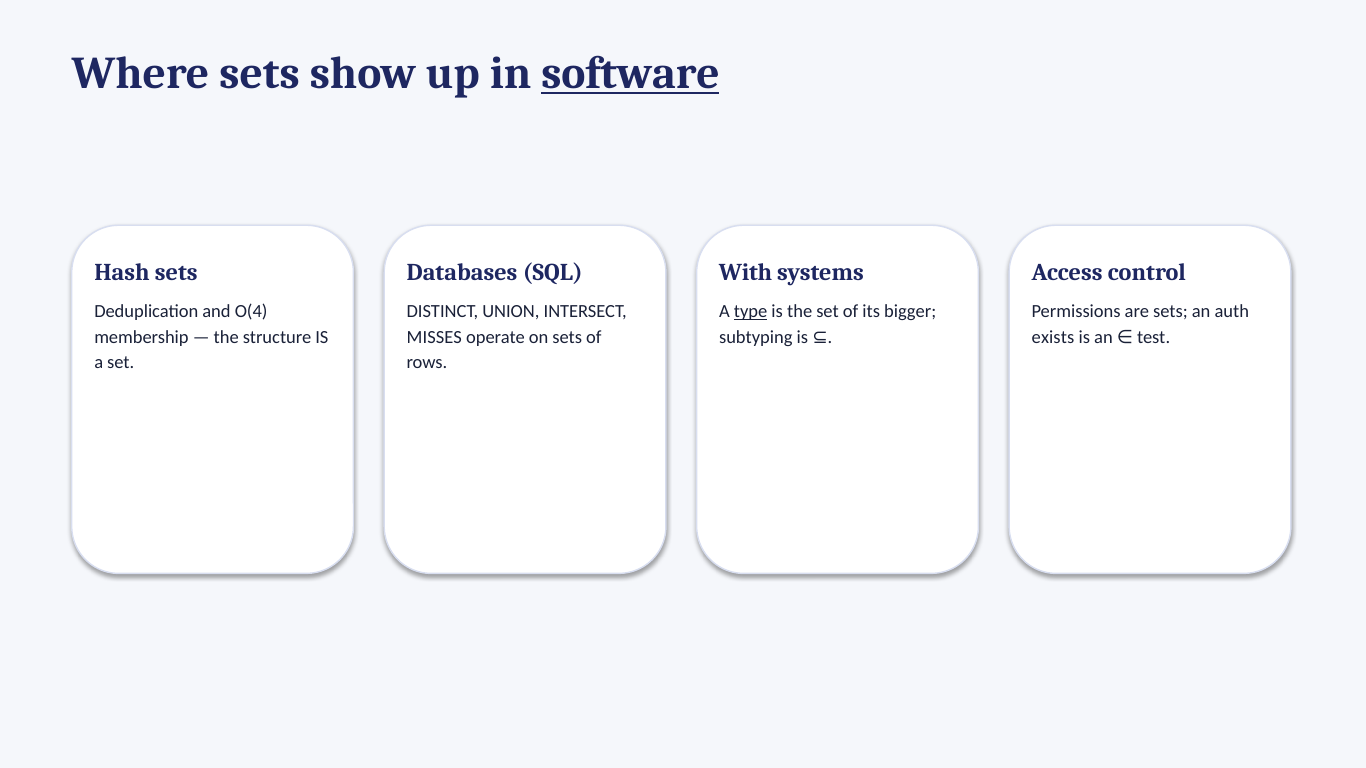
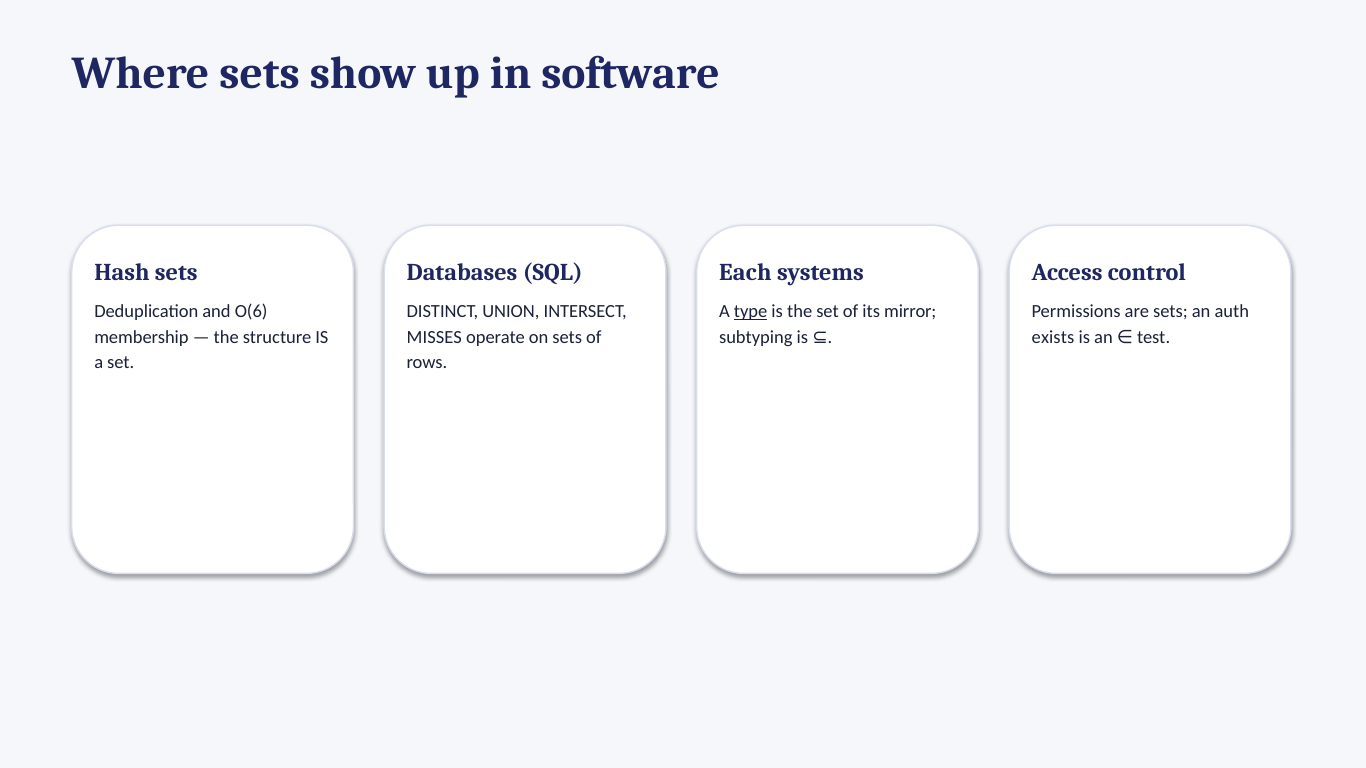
software underline: present -> none
With: With -> Each
O(4: O(4 -> O(6
bigger: bigger -> mirror
